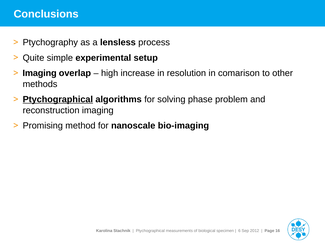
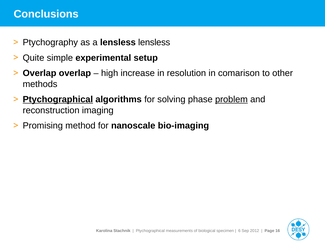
lensless process: process -> lensless
Imaging at (40, 73): Imaging -> Overlap
problem underline: none -> present
